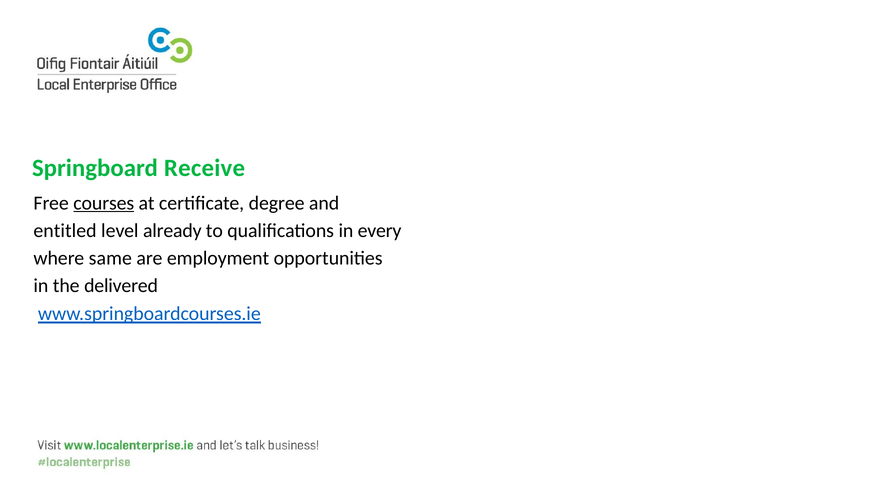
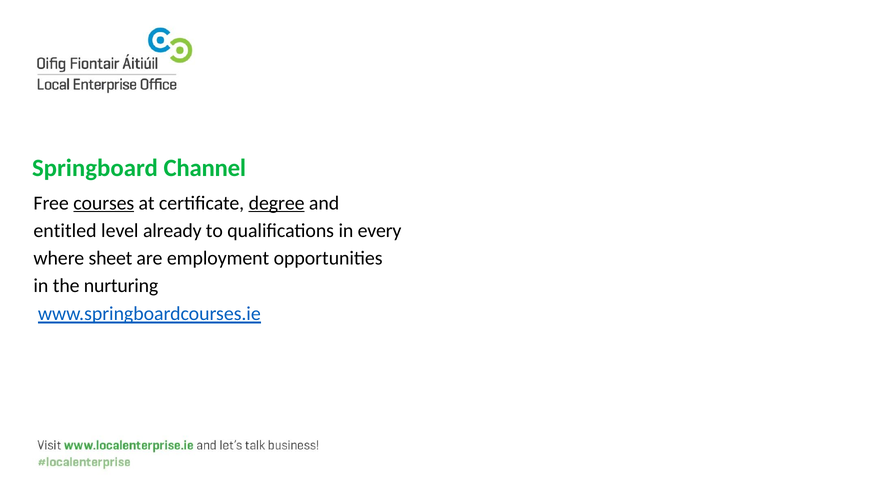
Receive: Receive -> Channel
degree underline: none -> present
same: same -> sheet
delivered: delivered -> nurturing
